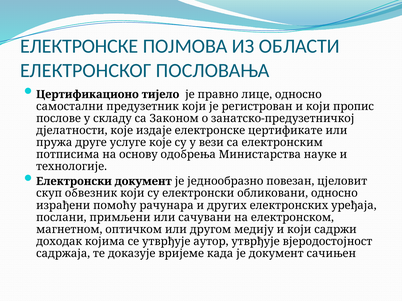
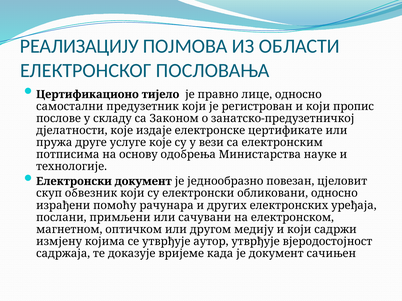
ЕЛЕКТРОНСКЕ at (79, 46): ЕЛЕКТРОНСКЕ -> РЕАЛИЗАЦИЈУ
доходак: доходак -> измјену
